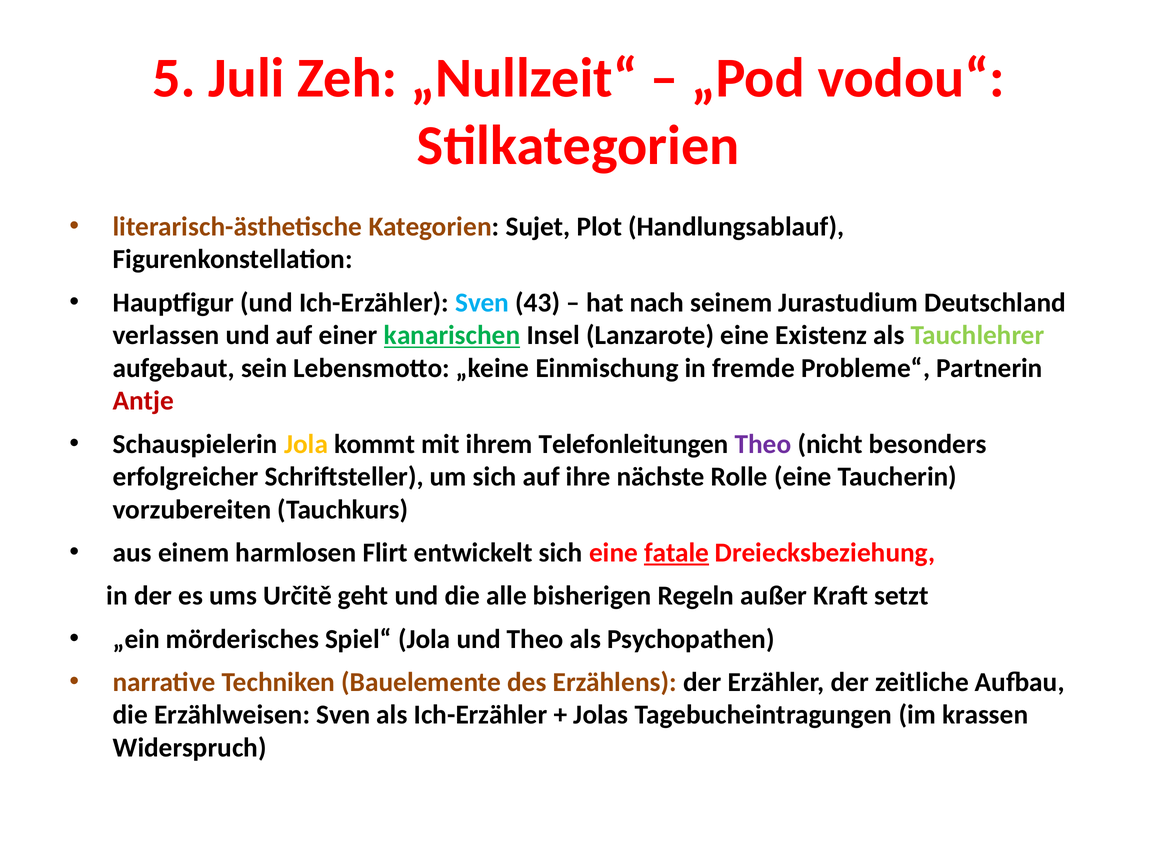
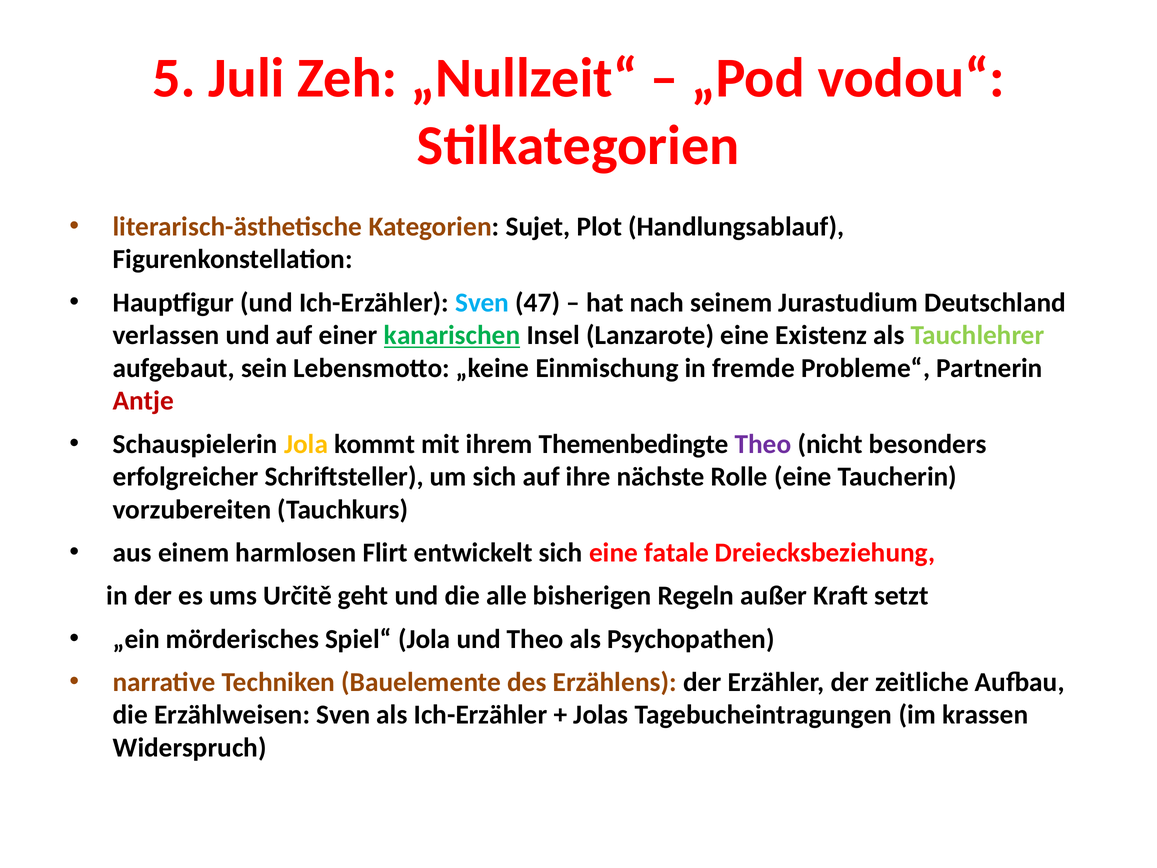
43: 43 -> 47
Telefonleitungen: Telefonleitungen -> Themenbedingte
fatale underline: present -> none
